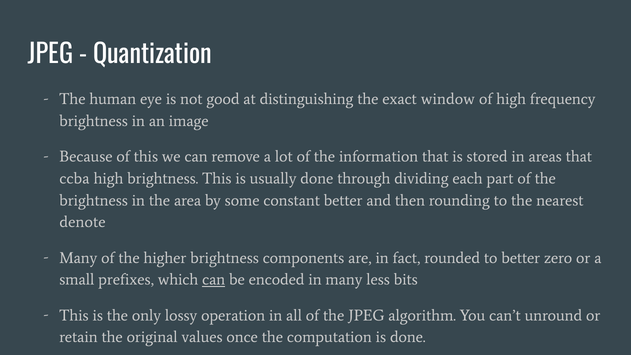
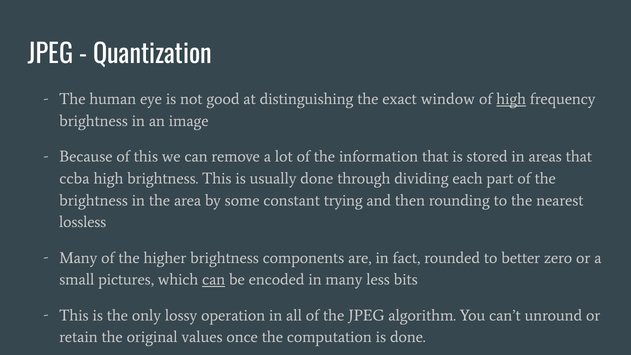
high at (511, 99) underline: none -> present
constant better: better -> trying
denote: denote -> lossless
prefixes: prefixes -> pictures
